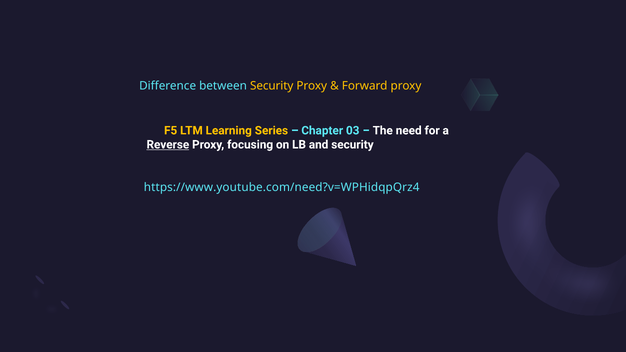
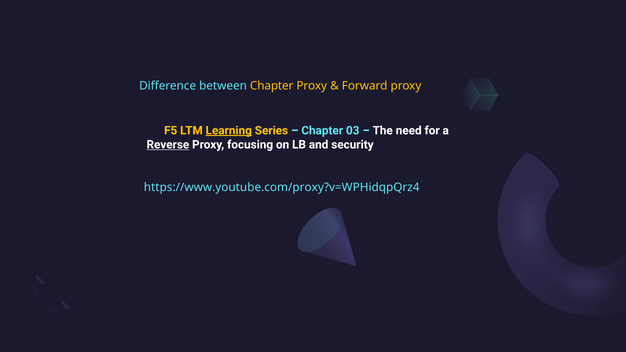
between Security: Security -> Chapter
Learning underline: none -> present
https://www.youtube.com/need?v=WPHidqpQrz4: https://www.youtube.com/need?v=WPHidqpQrz4 -> https://www.youtube.com/proxy?v=WPHidqpQrz4
